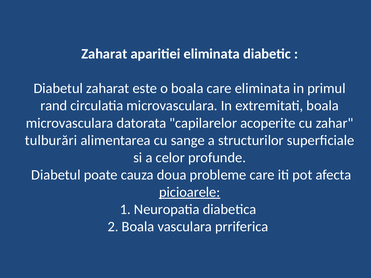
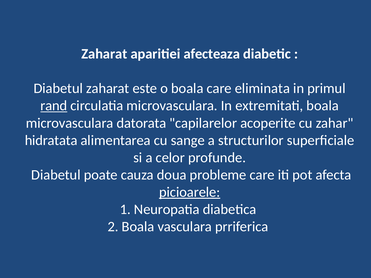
aparitiei eliminata: eliminata -> afecteaza
rand underline: none -> present
tulburări: tulburări -> hidratata
